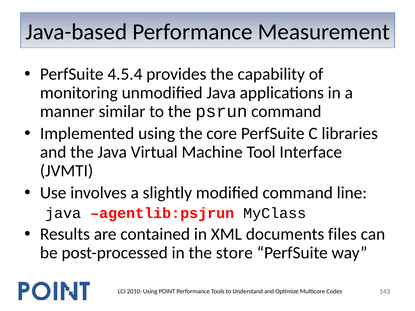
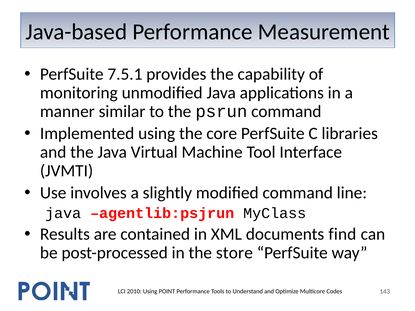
4.5.4: 4.5.4 -> 7.5.1
files: files -> find
